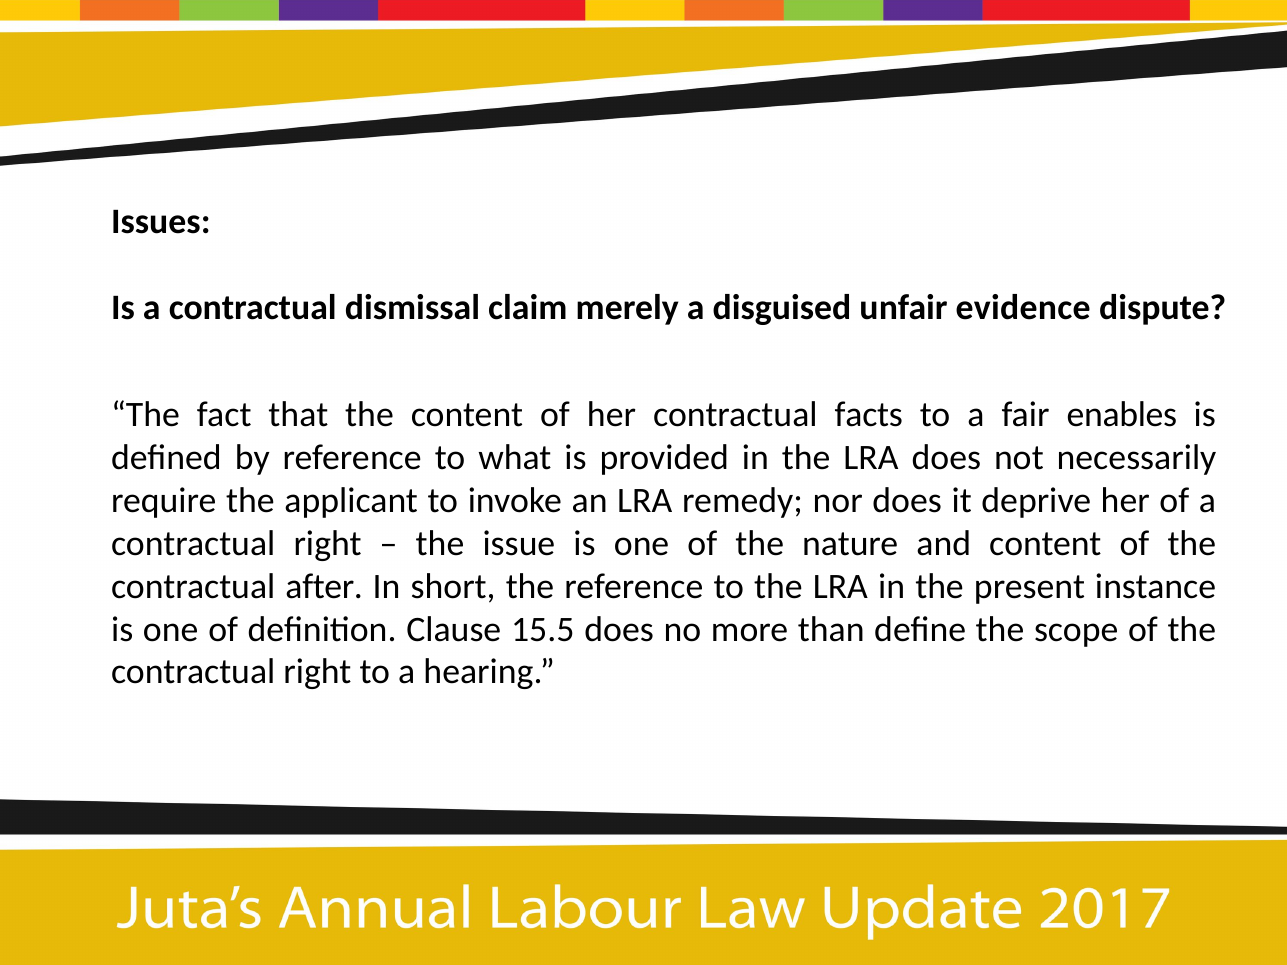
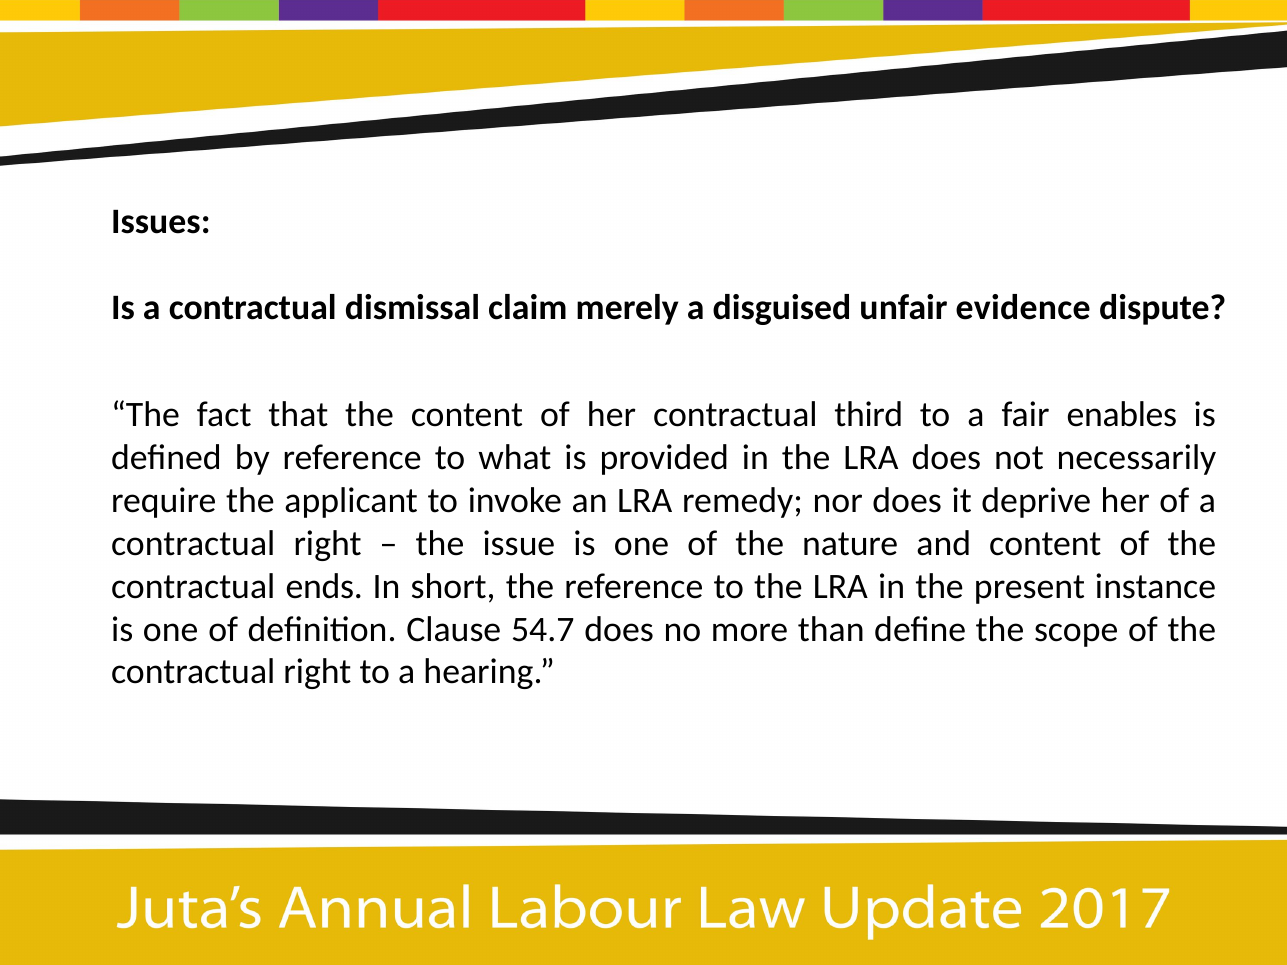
facts: facts -> third
after: after -> ends
15.5: 15.5 -> 54.7
